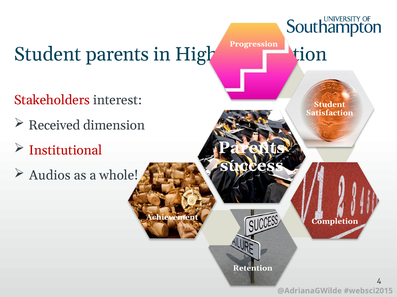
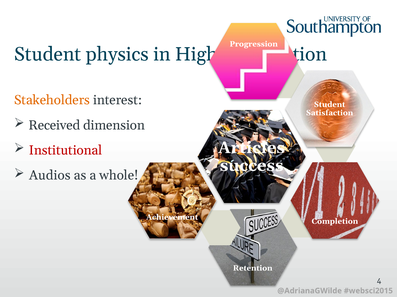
Student parents: parents -> physics
Stakeholders colour: red -> orange
Parents at (252, 148): Parents -> Articles
